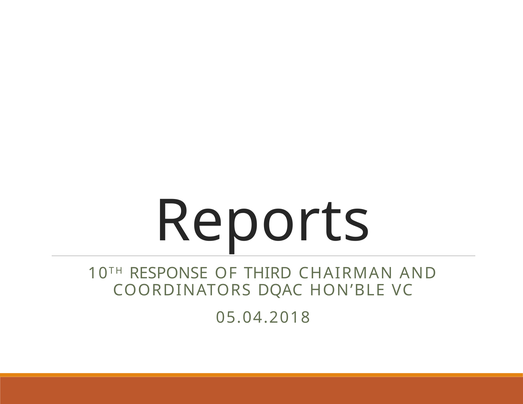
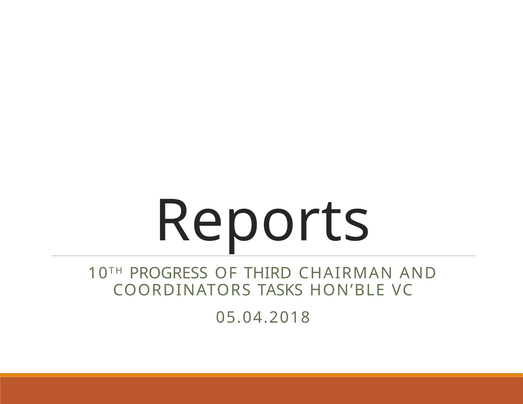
RESPONSE: RESPONSE -> PROGRESS
DQAC: DQAC -> TASKS
